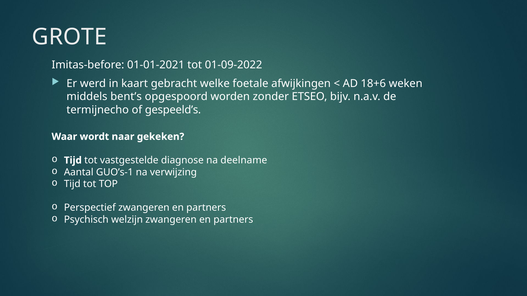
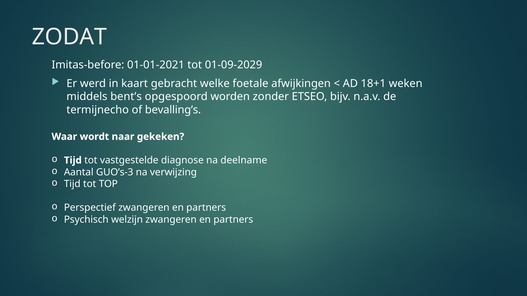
GROTE: GROTE -> ZODAT
01-09-2022: 01-09-2022 -> 01-09-2029
18+6: 18+6 -> 18+1
gespeeld’s: gespeeld’s -> bevalling’s
GUO’s-1: GUO’s-1 -> GUO’s-3
